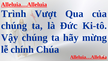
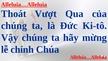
Trình: Trình -> Thoát
